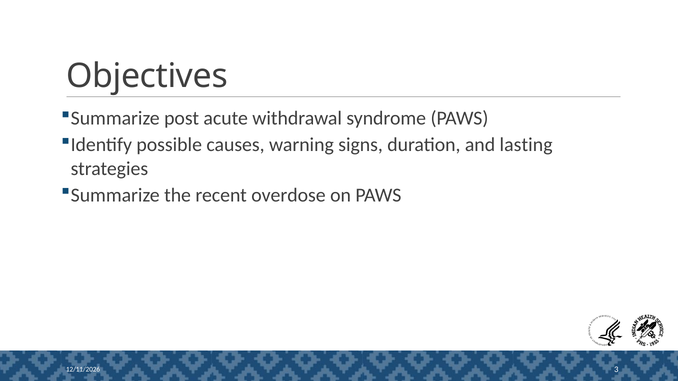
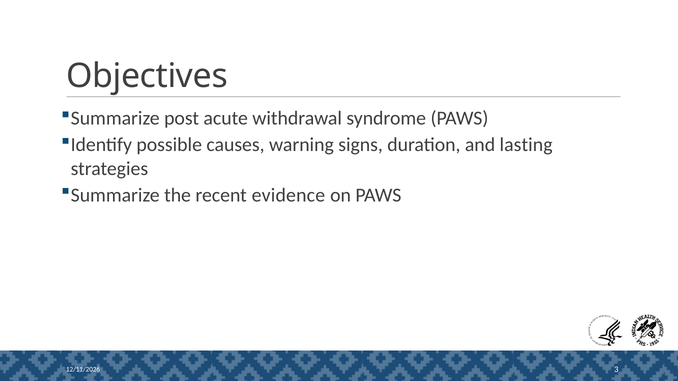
overdose: overdose -> evidence
